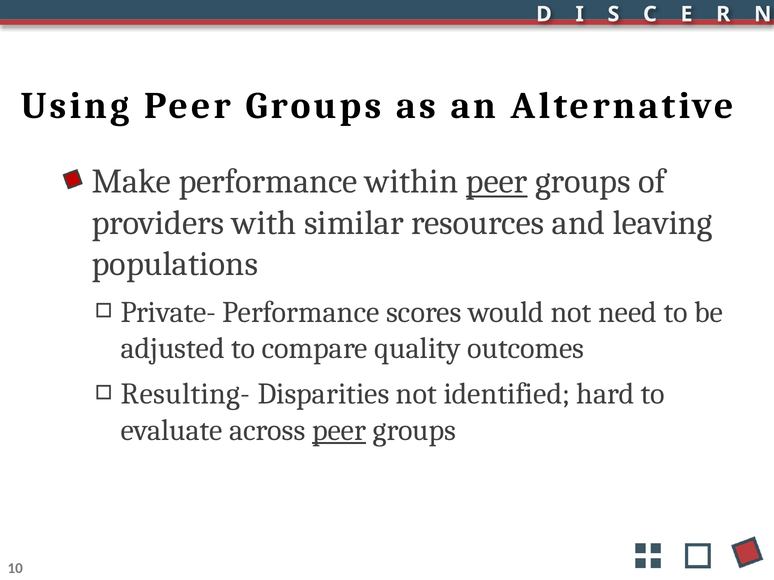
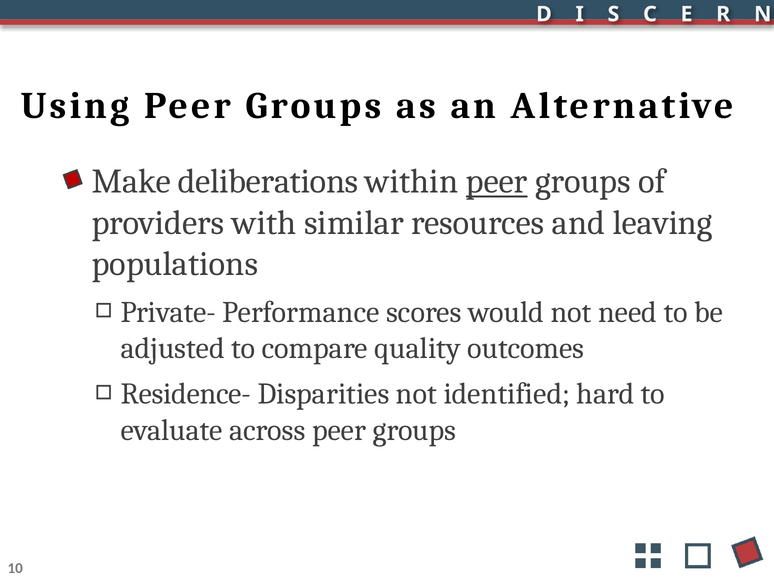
Make performance: performance -> deliberations
Resulting-: Resulting- -> Residence-
peer at (339, 431) underline: present -> none
